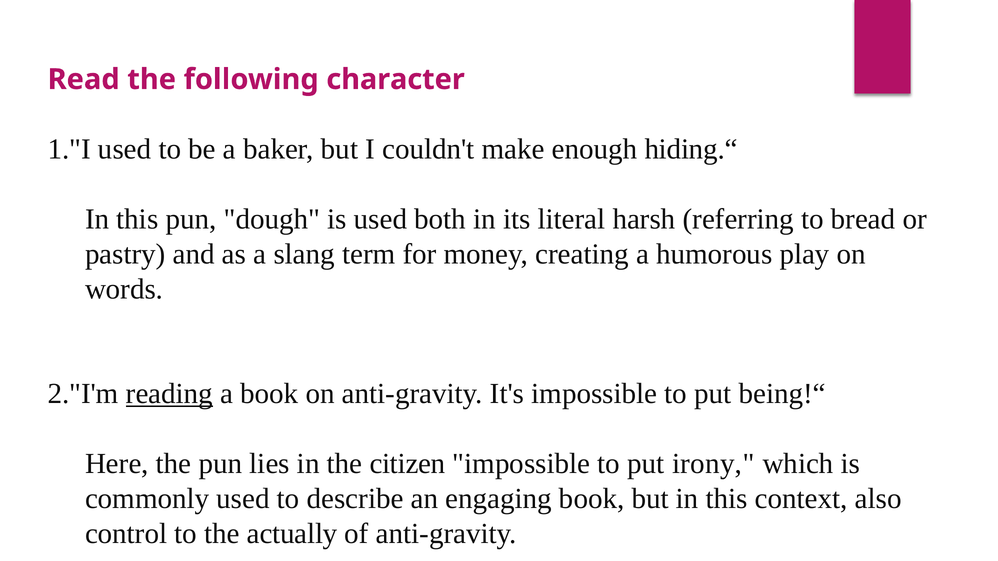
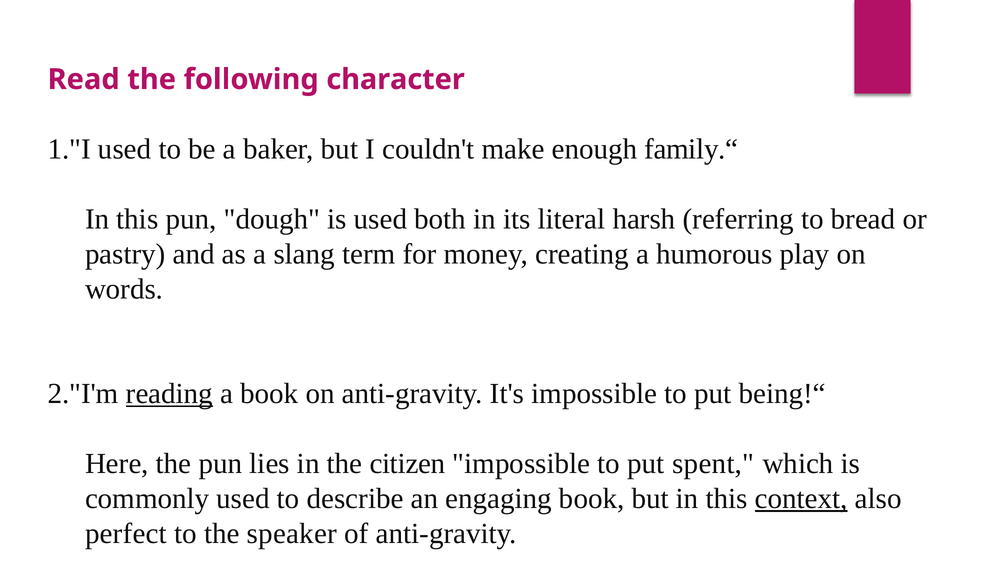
hiding.“: hiding.“ -> family.“
irony: irony -> spent
context underline: none -> present
control: control -> perfect
actually: actually -> speaker
